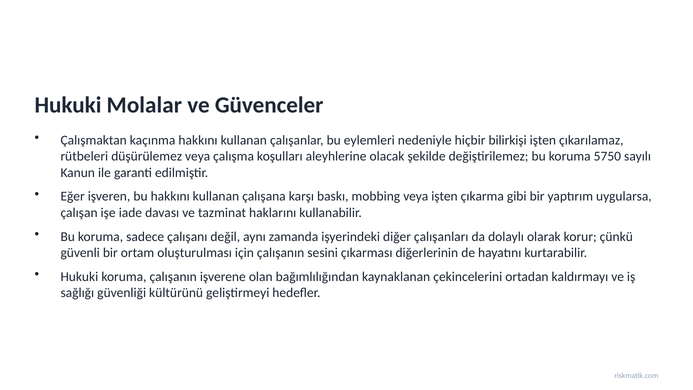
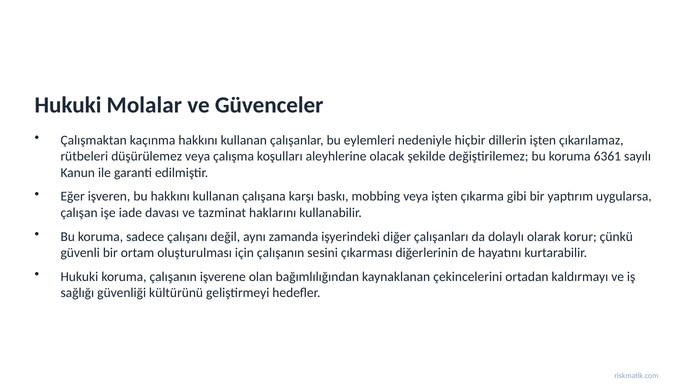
bilirkişi: bilirkişi -> dillerin
5750: 5750 -> 6361
